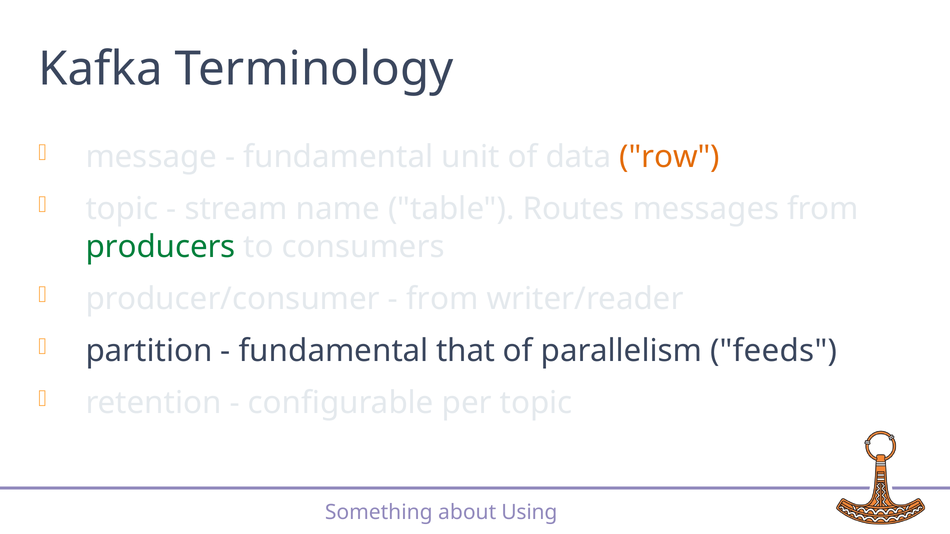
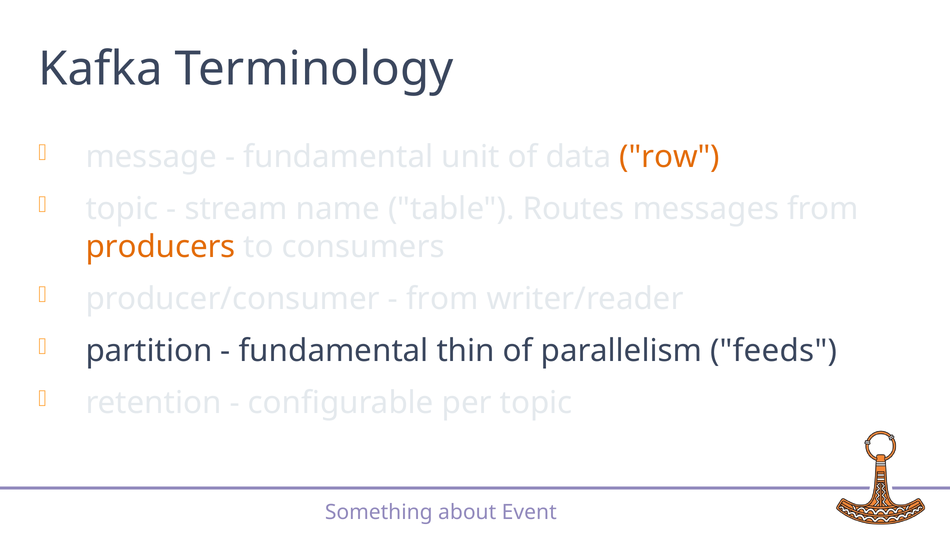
producers colour: green -> orange
that: that -> thin
Using: Using -> Event
